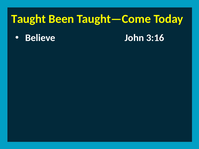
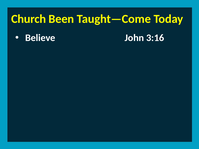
Taught: Taught -> Church
